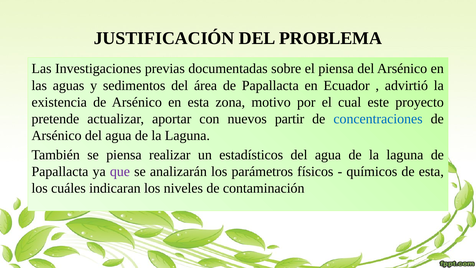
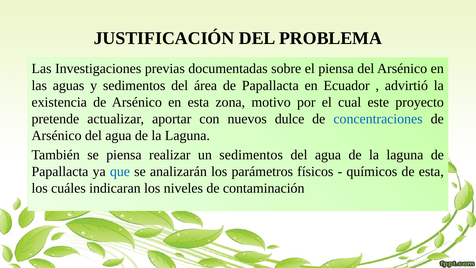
partir: partir -> dulce
un estadísticos: estadísticos -> sedimentos
que colour: purple -> blue
